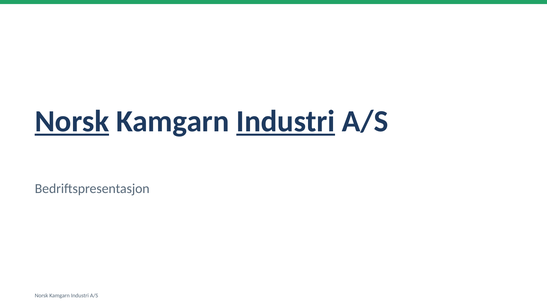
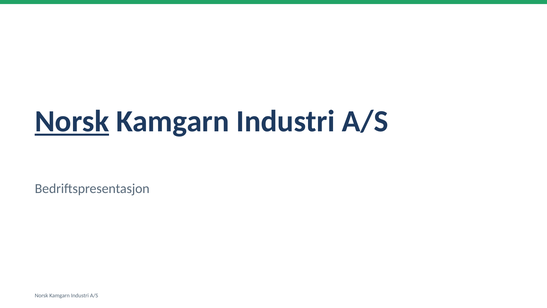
Industri at (286, 121) underline: present -> none
